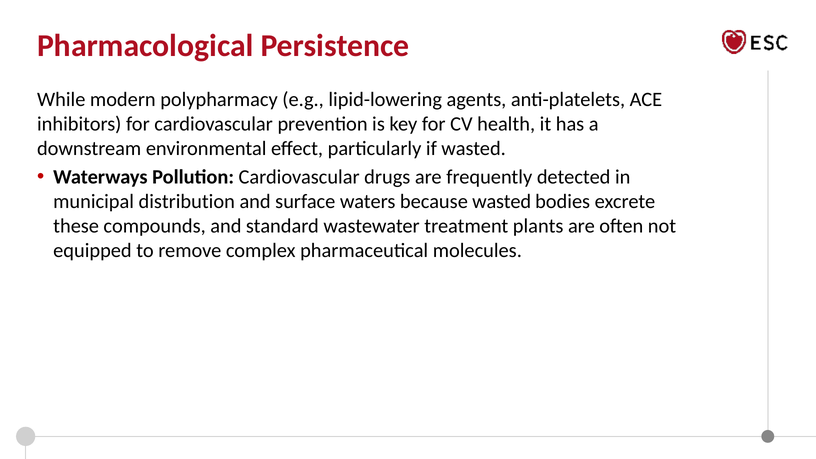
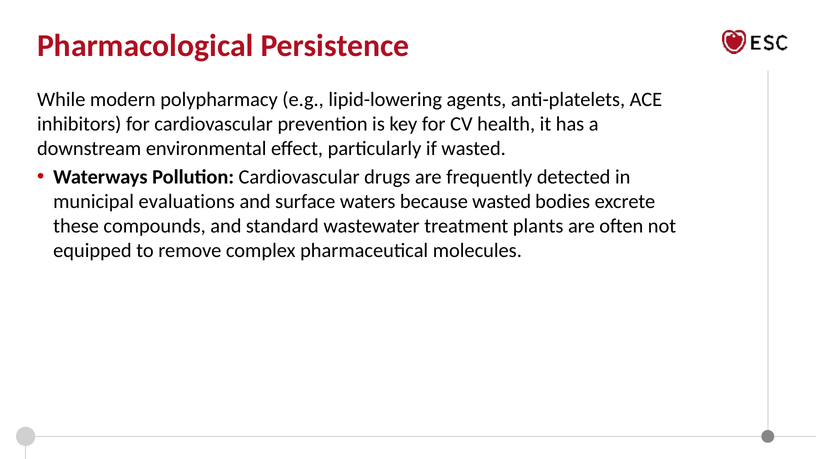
distribution: distribution -> evaluations
